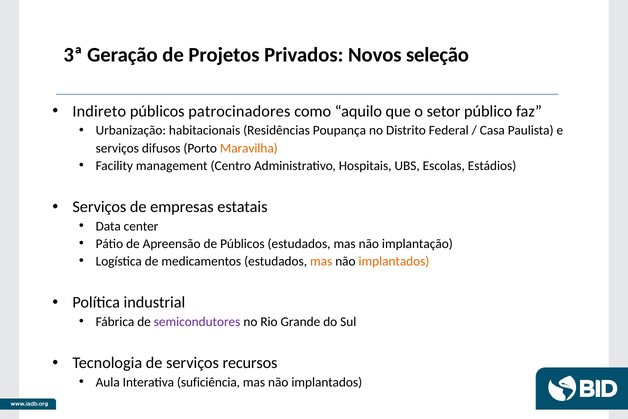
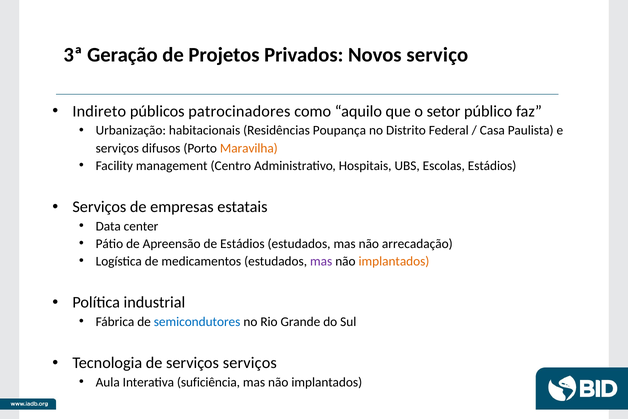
seleção: seleção -> serviço
de Públicos: Públicos -> Estádios
implantação: implantação -> arrecadação
mas at (321, 261) colour: orange -> purple
semicondutores colour: purple -> blue
serviços recursos: recursos -> serviços
